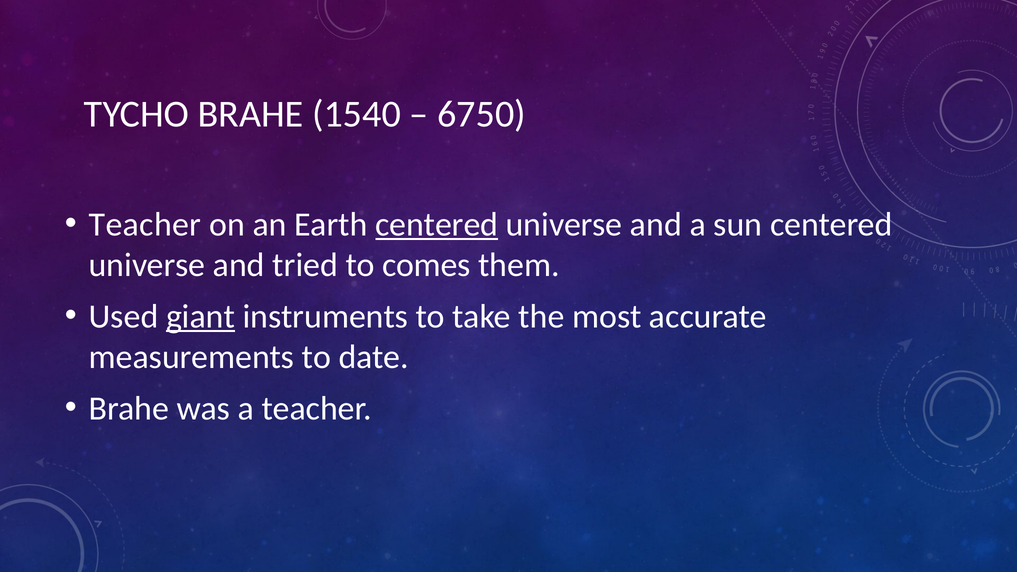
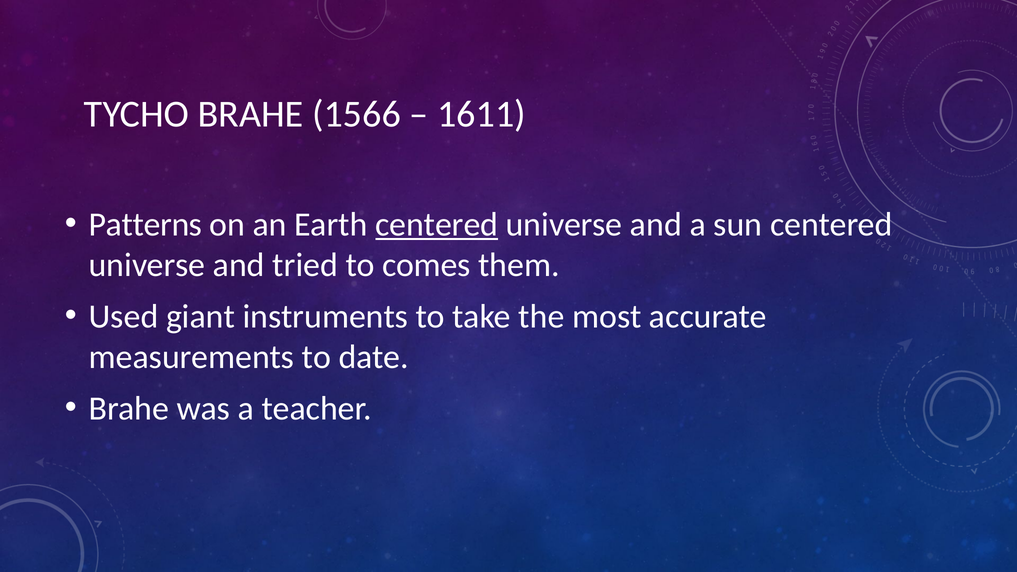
1540: 1540 -> 1566
6750: 6750 -> 1611
Teacher at (145, 224): Teacher -> Patterns
giant underline: present -> none
